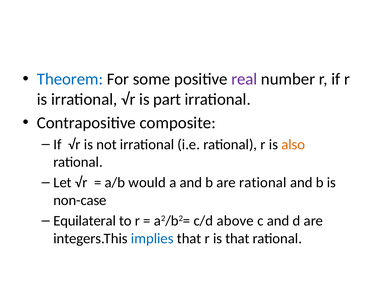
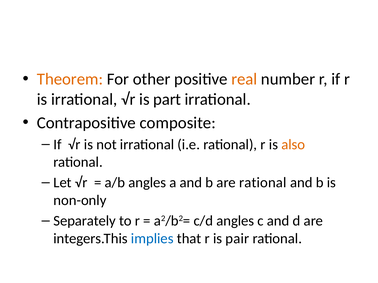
Theorem colour: blue -> orange
some: some -> other
real colour: purple -> orange
a/b would: would -> angles
non-case: non-case -> non-only
Equilateral: Equilateral -> Separately
c/d above: above -> angles
is that: that -> pair
